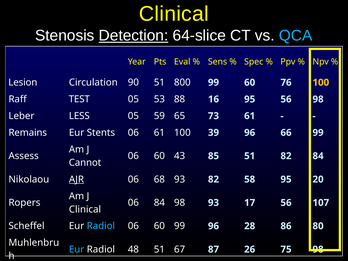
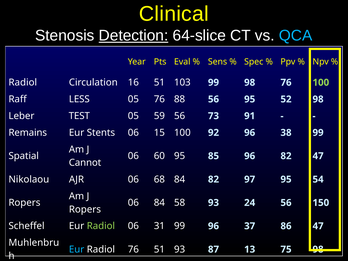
Lesion at (23, 83): Lesion -> Radiol
90: 90 -> 16
800: 800 -> 103
99 60: 60 -> 98
100 at (321, 83) colour: yellow -> light green
TEST: TEST -> LESS
05 53: 53 -> 76
88 16: 16 -> 56
95 56: 56 -> 52
LESS: LESS -> TEST
59 65: 65 -> 56
73 61: 61 -> 91
06 61: 61 -> 15
39: 39 -> 92
66: 66 -> 38
Assess: Assess -> Spatial
60 43: 43 -> 95
85 51: 51 -> 96
82 84: 84 -> 47
AJR underline: present -> none
68 93: 93 -> 84
58: 58 -> 97
20: 20 -> 54
84 98: 98 -> 58
17: 17 -> 24
107: 107 -> 150
Clinical at (85, 209): Clinical -> Ropers
Radiol at (101, 226) colour: light blue -> light green
60 at (159, 226): 60 -> 31
28: 28 -> 37
86 80: 80 -> 47
Radiol 48: 48 -> 76
51 67: 67 -> 93
26: 26 -> 13
